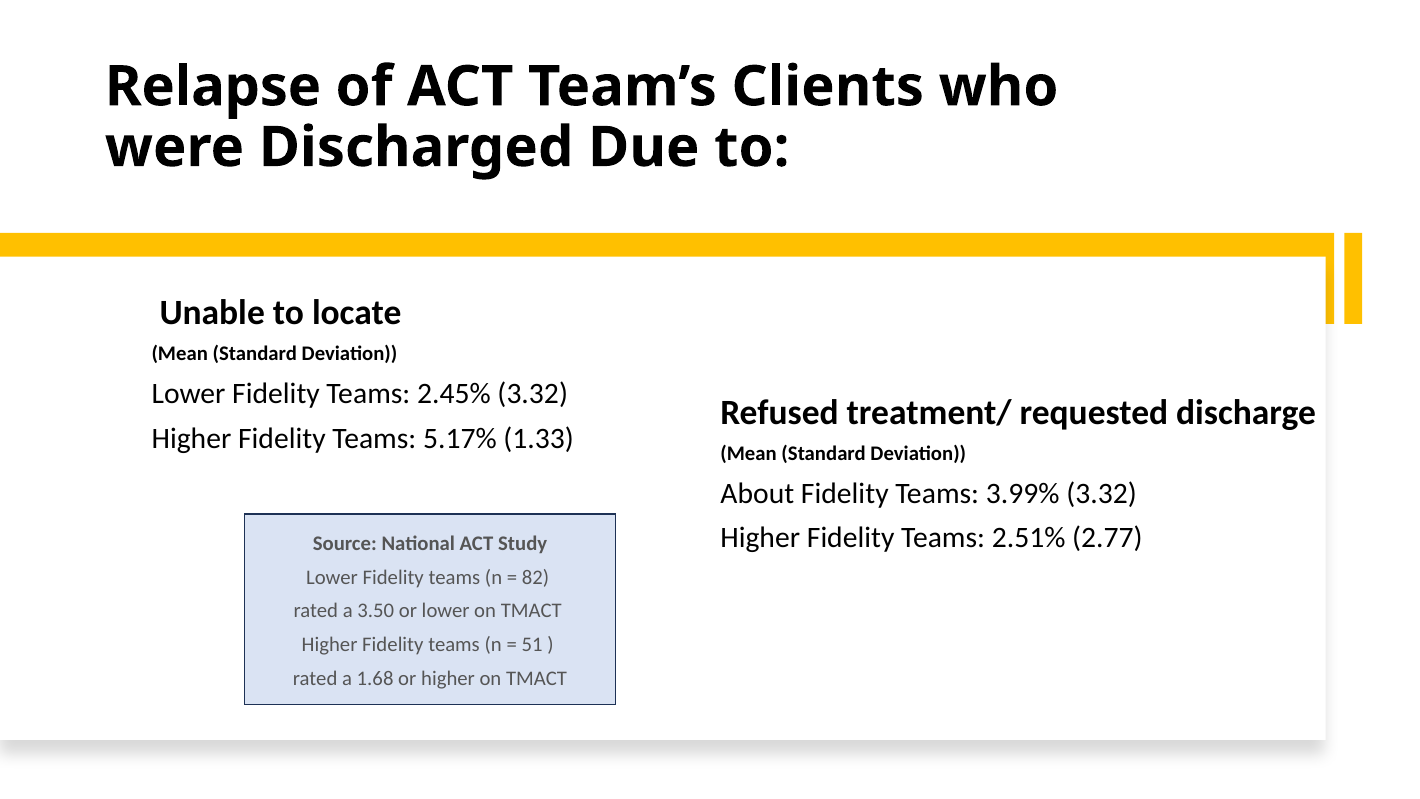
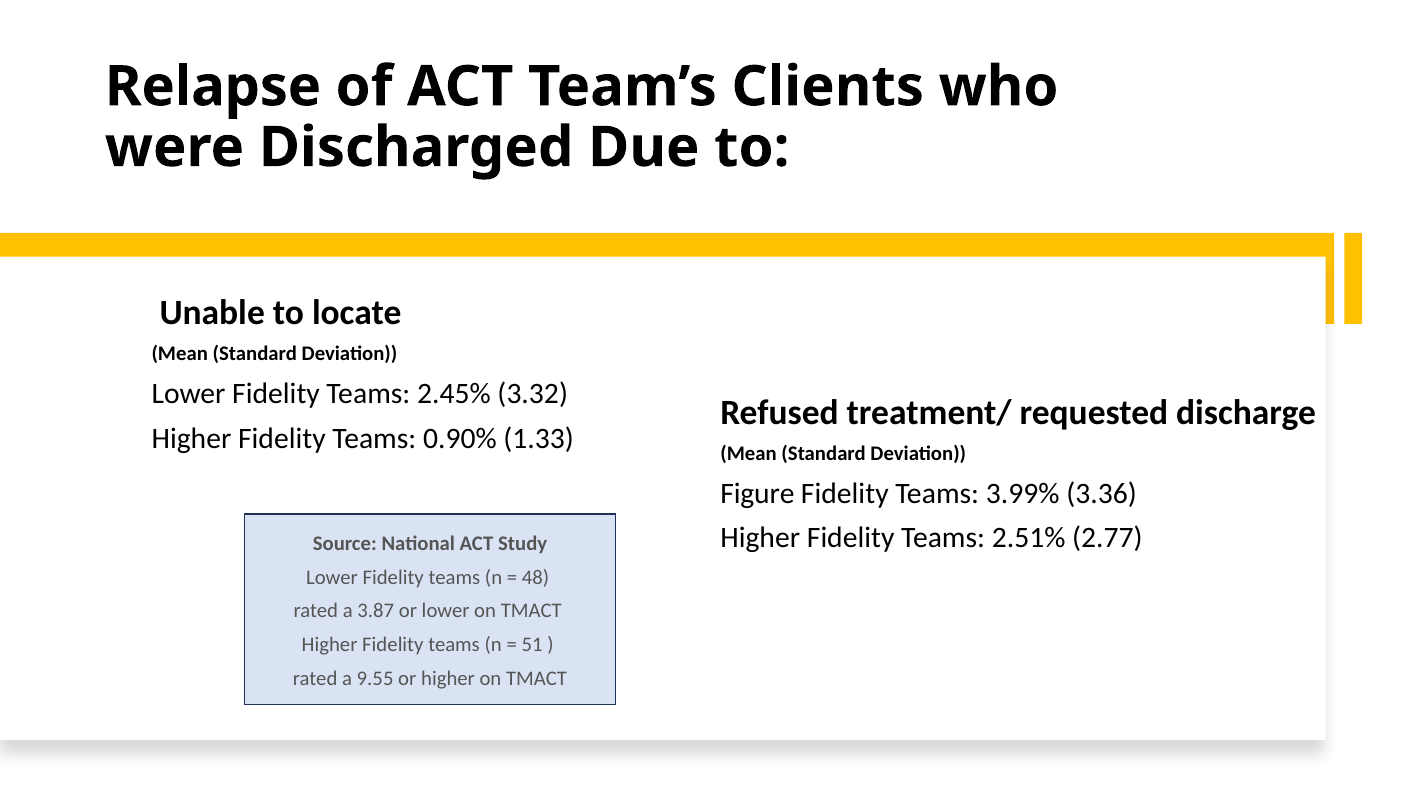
5.17%: 5.17% -> 0.90%
About: About -> Figure
3.99% 3.32: 3.32 -> 3.36
82: 82 -> 48
3.50: 3.50 -> 3.87
1.68: 1.68 -> 9.55
